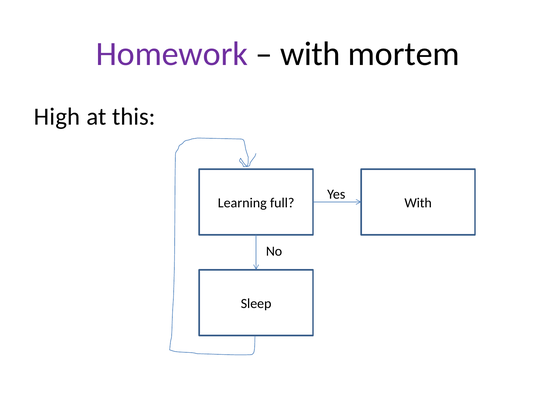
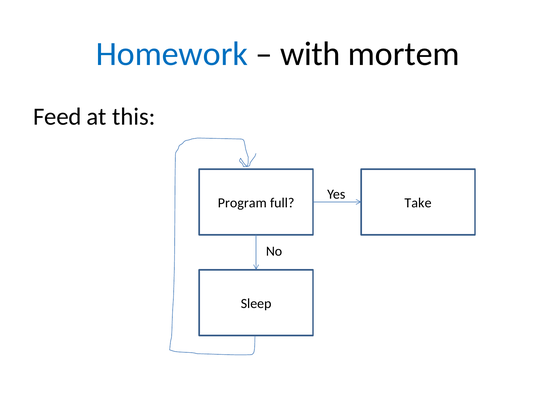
Homework colour: purple -> blue
High: High -> Feed
Learning: Learning -> Program
full With: With -> Take
